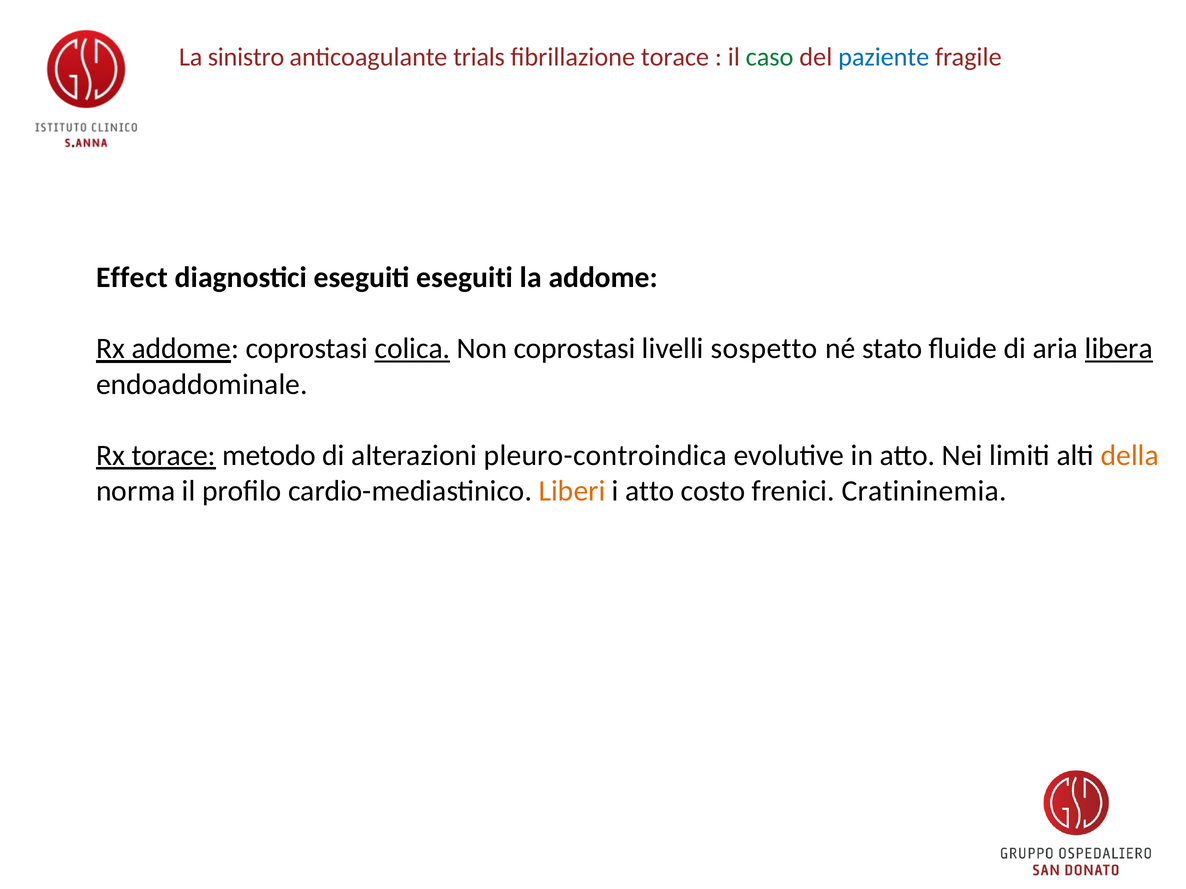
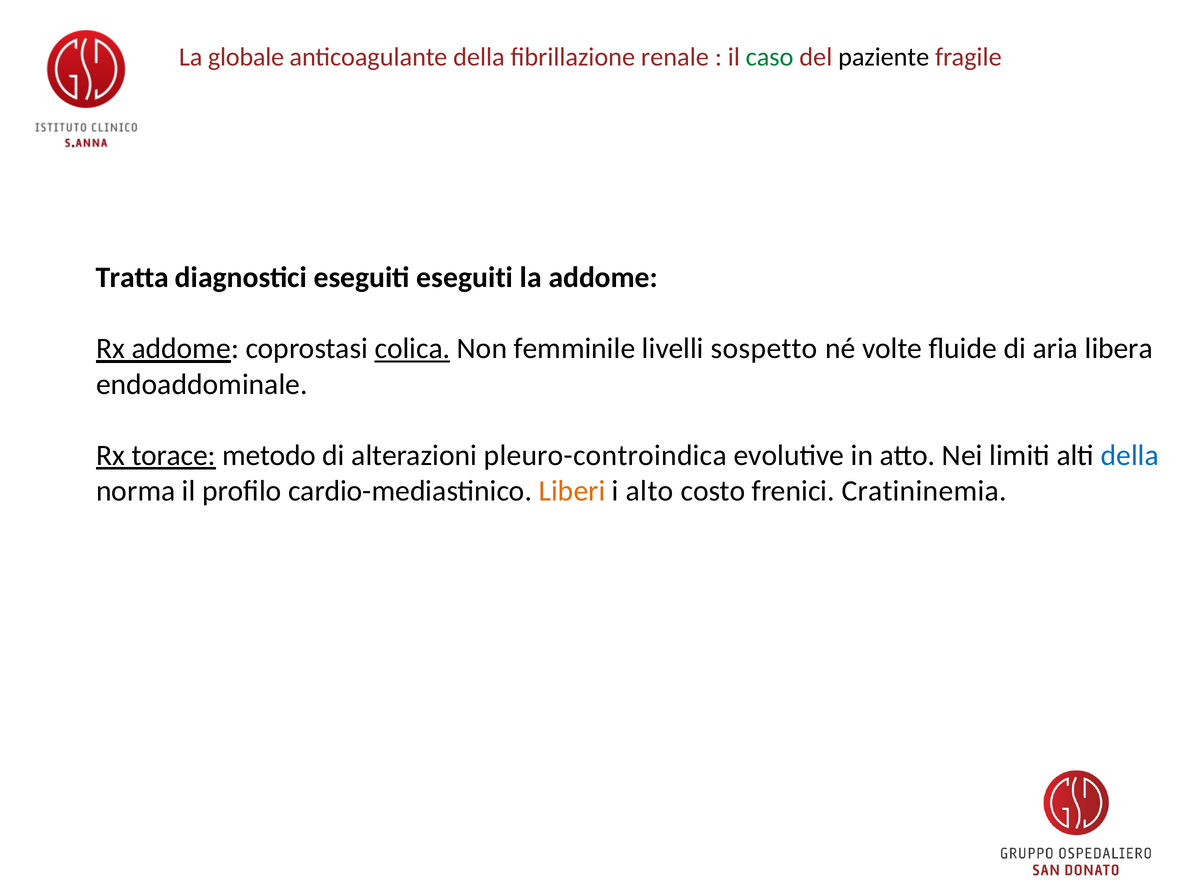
sinistro: sinistro -> globale
anticoagulante trials: trials -> della
fibrillazione torace: torace -> renale
paziente colour: blue -> black
Effect: Effect -> Tratta
Non coprostasi: coprostasi -> femminile
stato: stato -> volte
libera underline: present -> none
della at (1130, 456) colour: orange -> blue
i atto: atto -> alto
